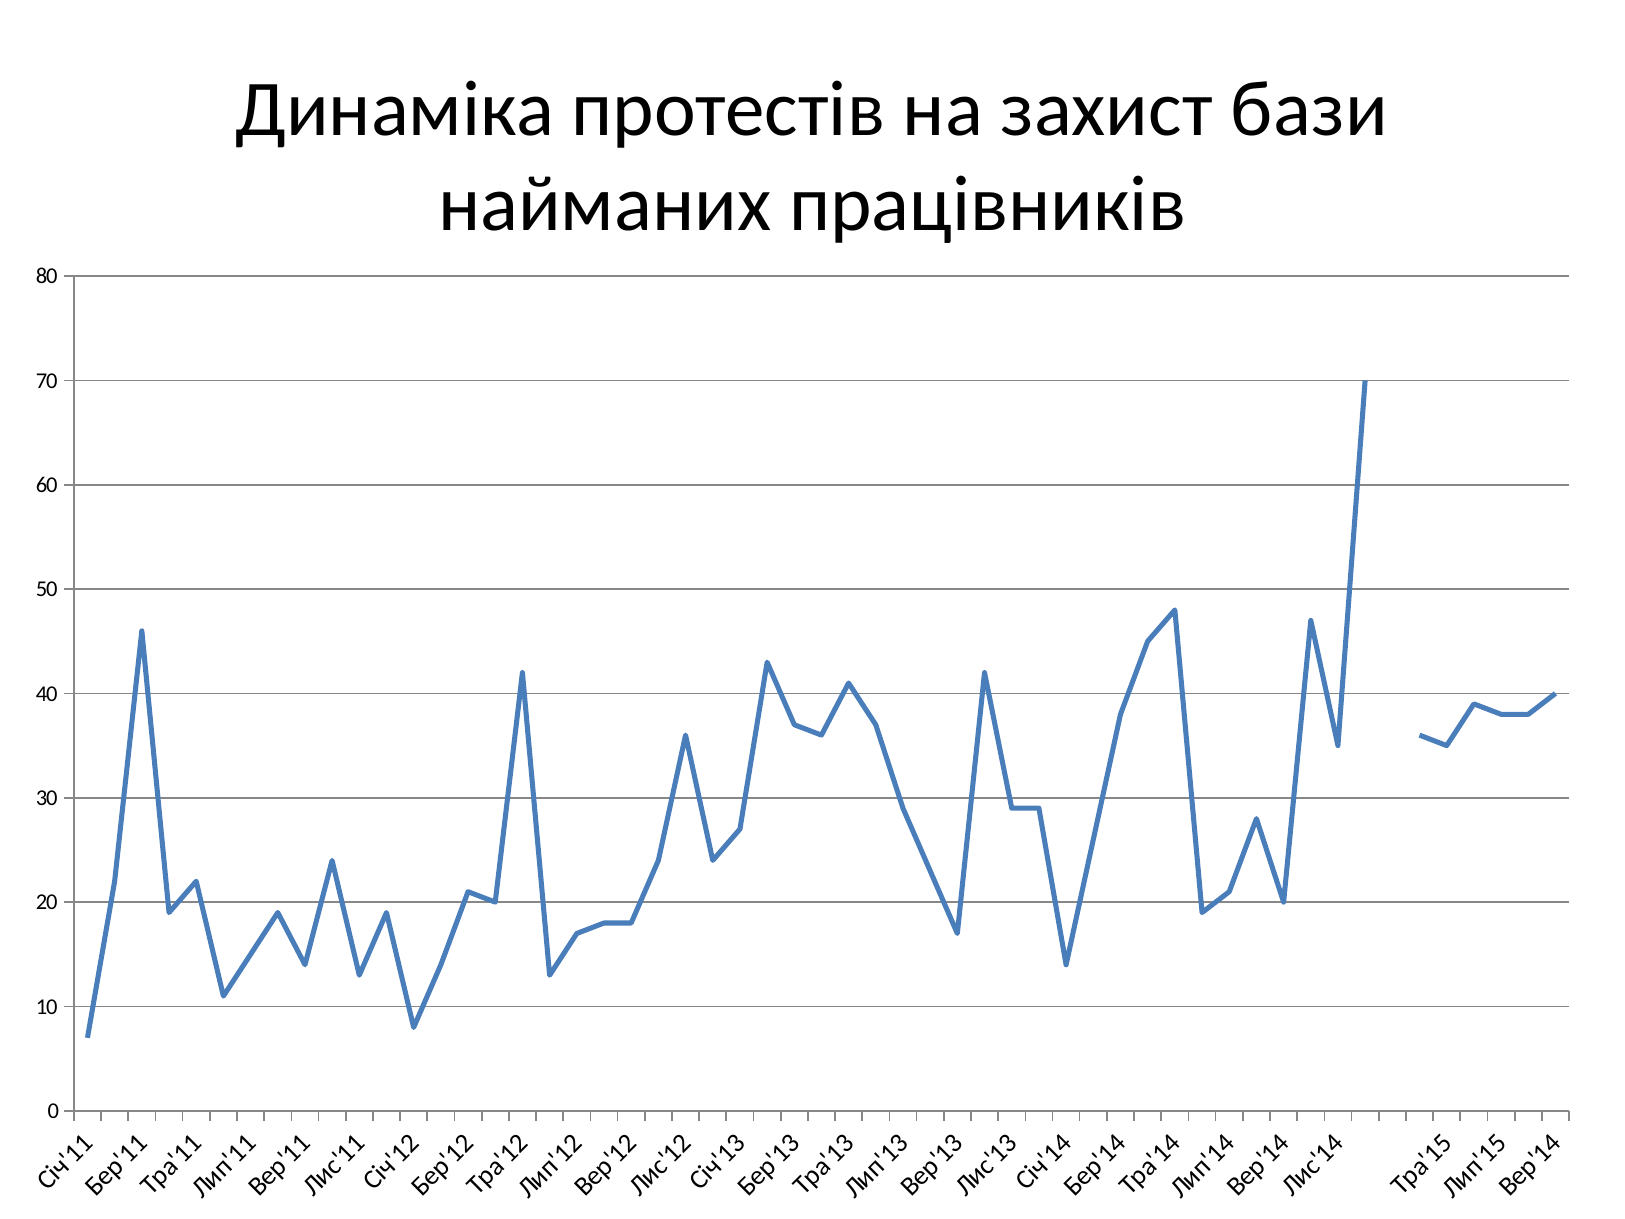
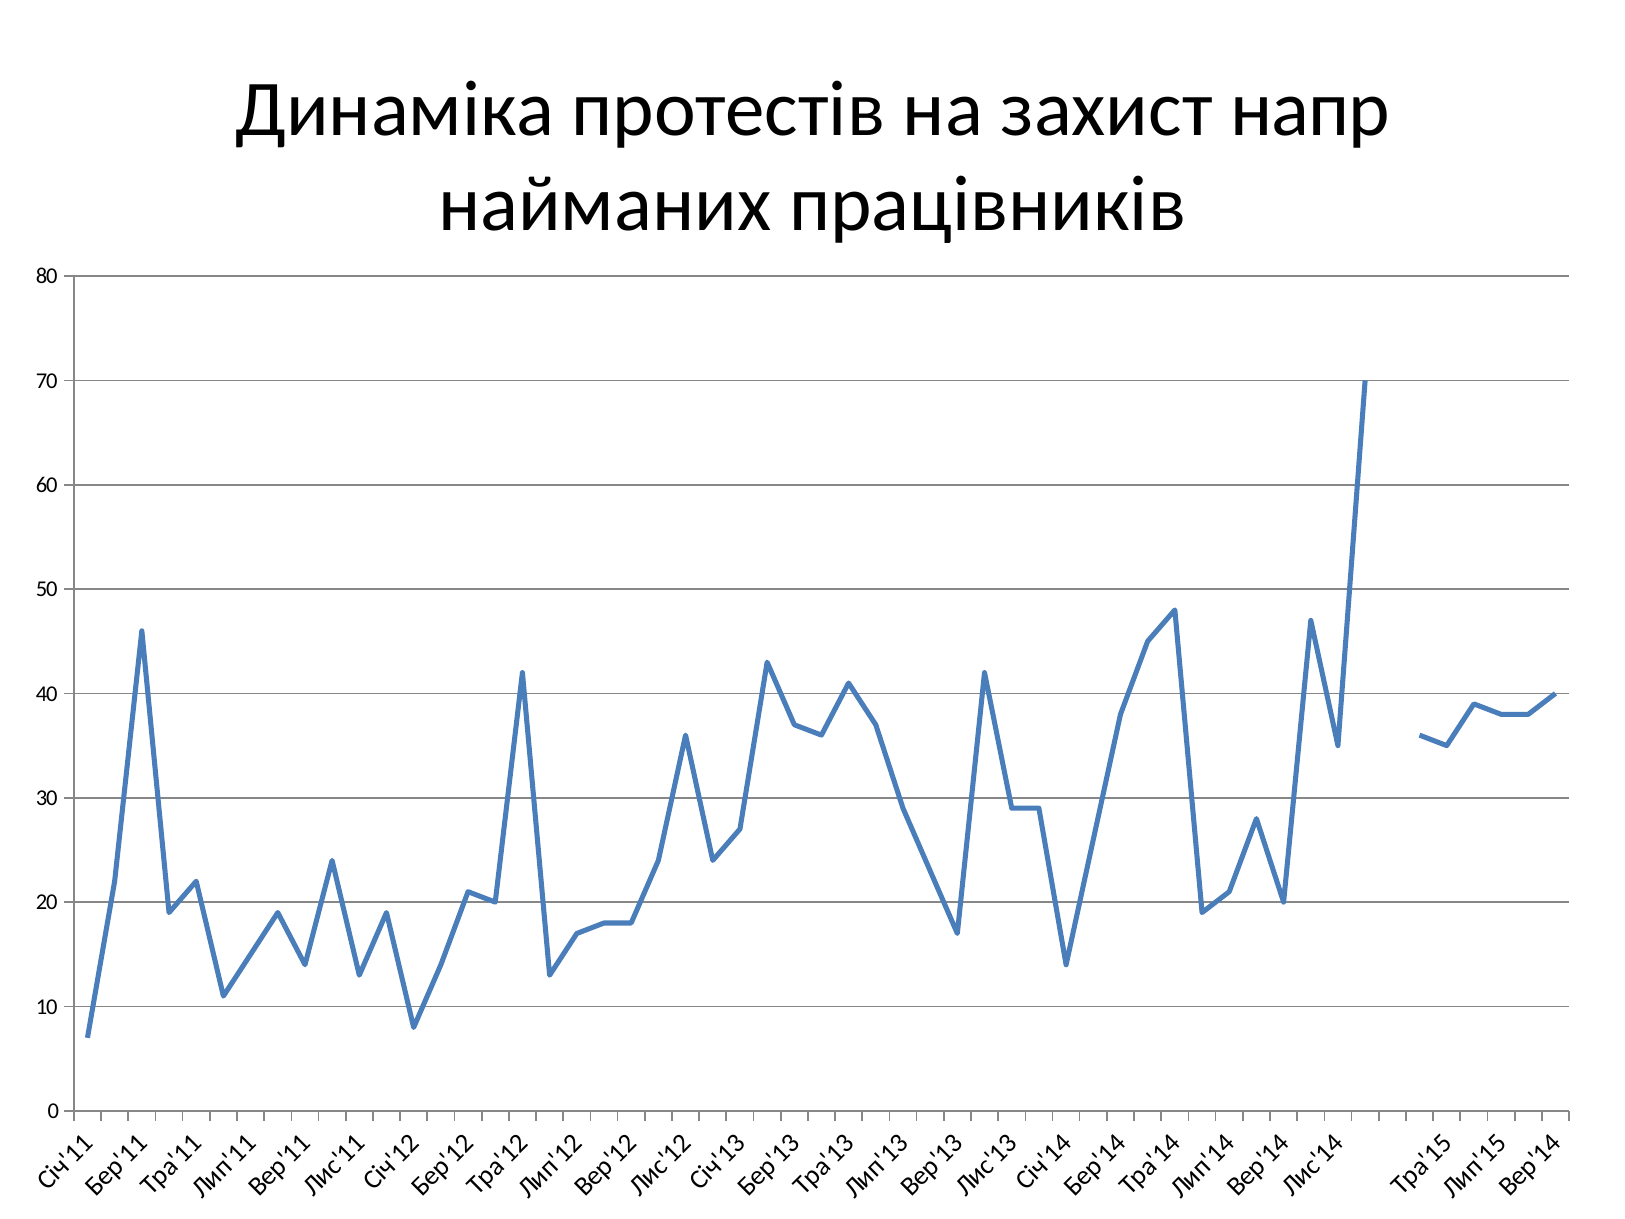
бази: бази -> напр
